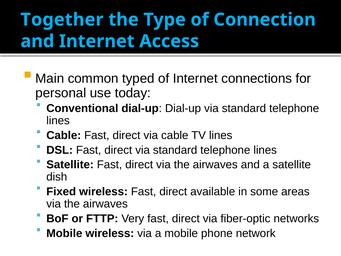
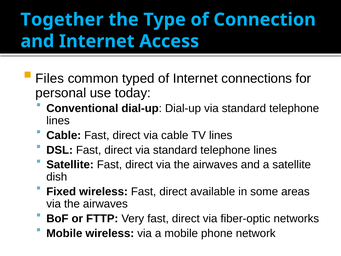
Main: Main -> Files
